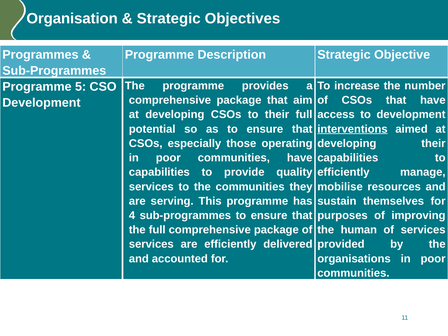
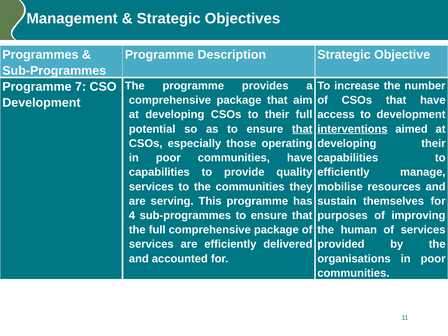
Organisation: Organisation -> Management
5: 5 -> 7
that at (302, 129) underline: none -> present
